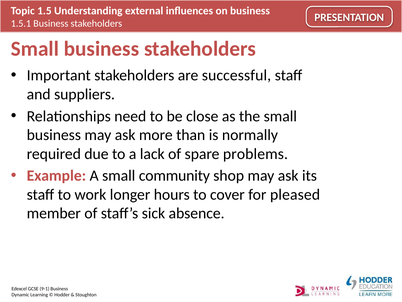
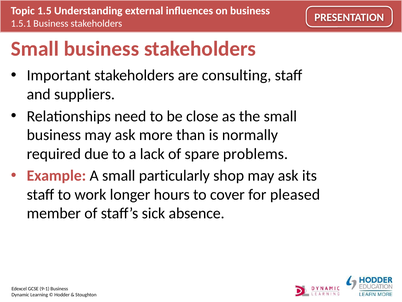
successful: successful -> consulting
community: community -> particularly
